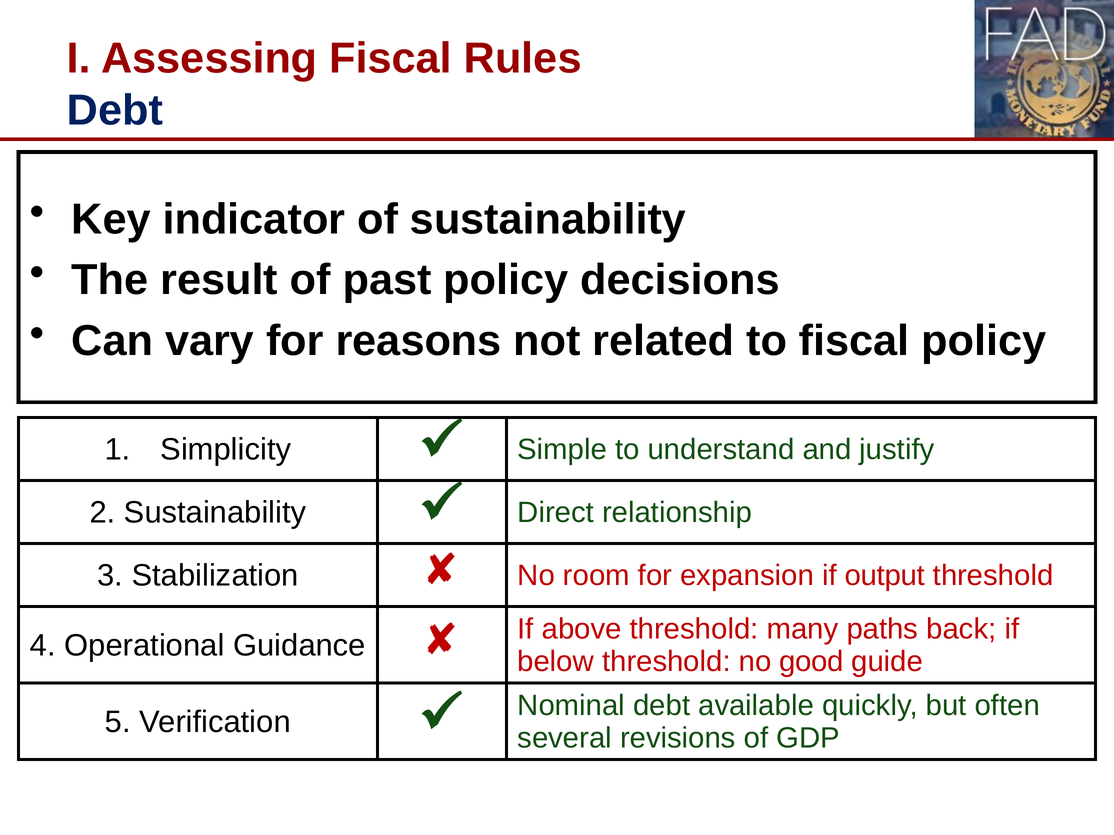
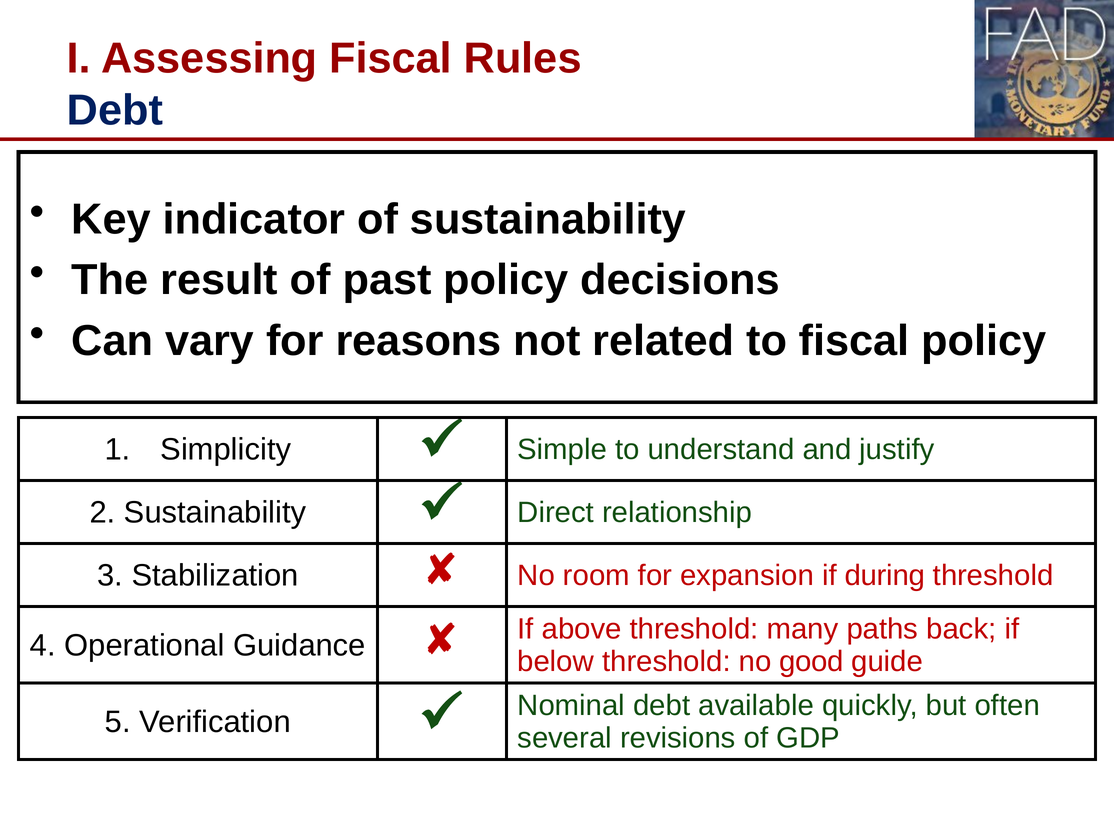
output: output -> during
